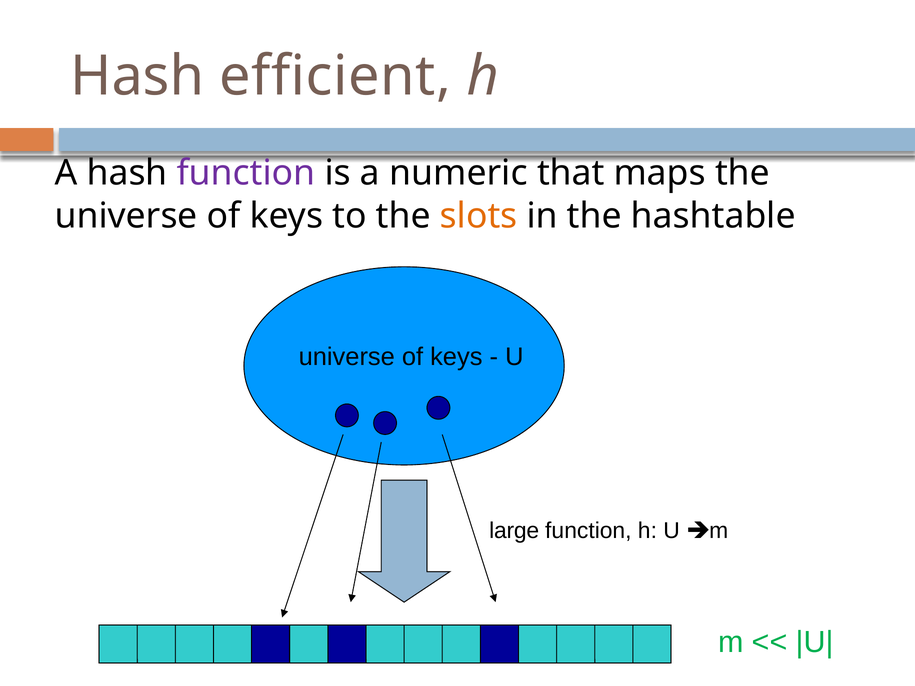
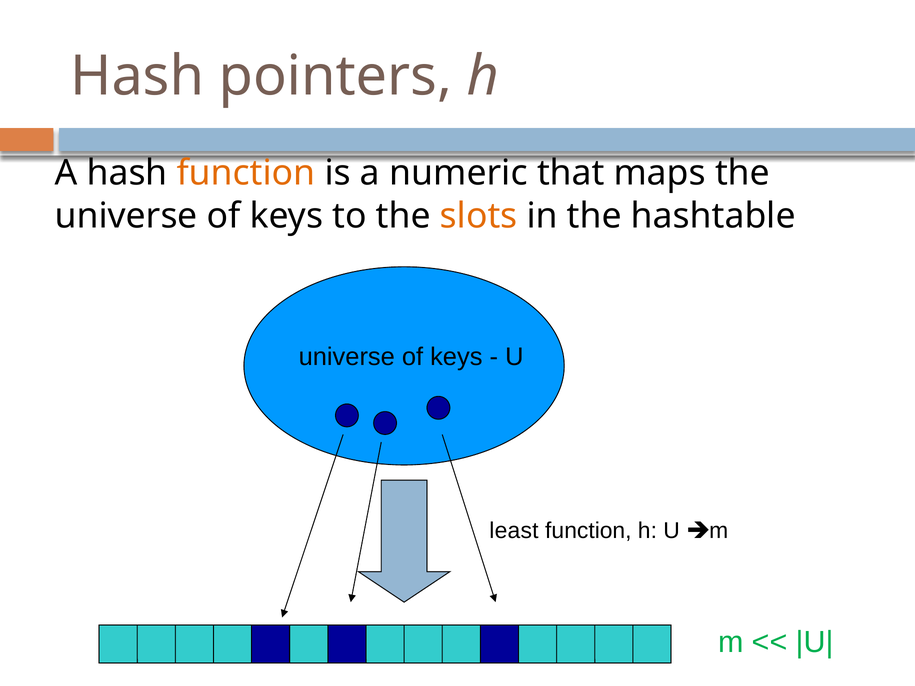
efficient: efficient -> pointers
function at (246, 173) colour: purple -> orange
large: large -> least
